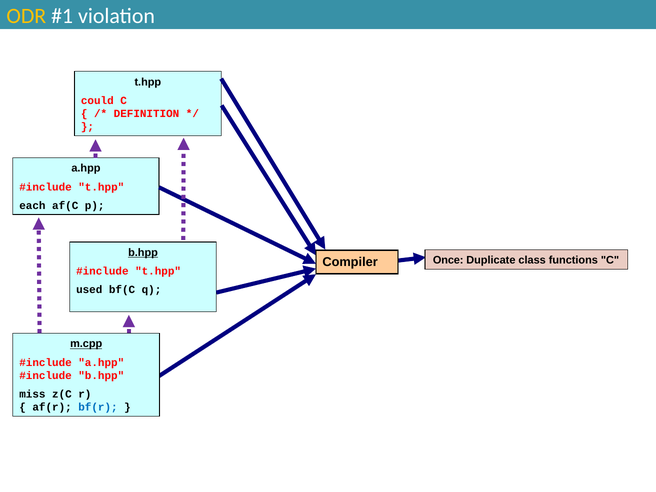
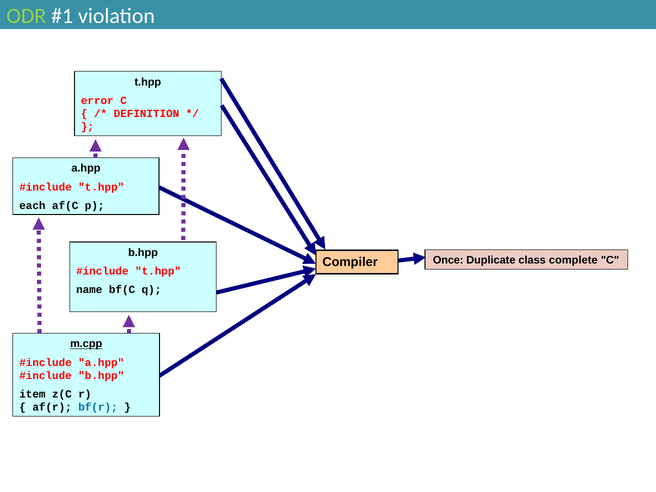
ODR colour: yellow -> light green
could: could -> error
b.hpp at (143, 253) underline: present -> none
functions: functions -> complete
used: used -> name
miss: miss -> item
